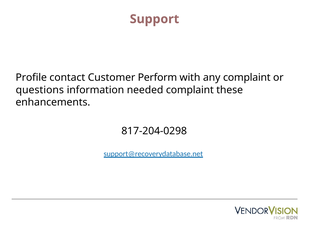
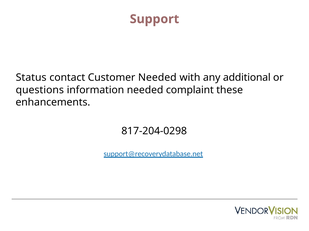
Profile: Profile -> Status
Customer Perform: Perform -> Needed
any complaint: complaint -> additional
